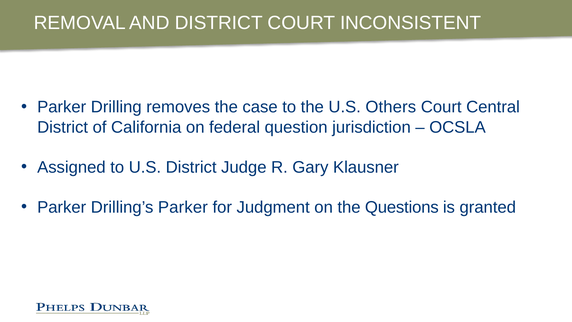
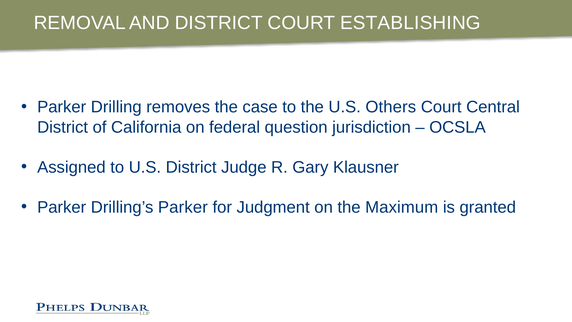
INCONSISTENT: INCONSISTENT -> ESTABLISHING
Questions: Questions -> Maximum
